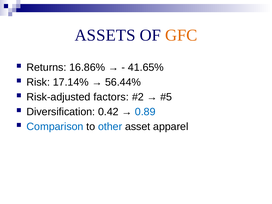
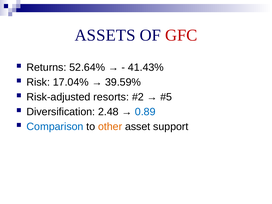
GFC colour: orange -> red
16.86%: 16.86% -> 52.64%
41.65%: 41.65% -> 41.43%
17.14%: 17.14% -> 17.04%
56.44%: 56.44% -> 39.59%
factors: factors -> resorts
0.42: 0.42 -> 2.48
other colour: blue -> orange
apparel: apparel -> support
